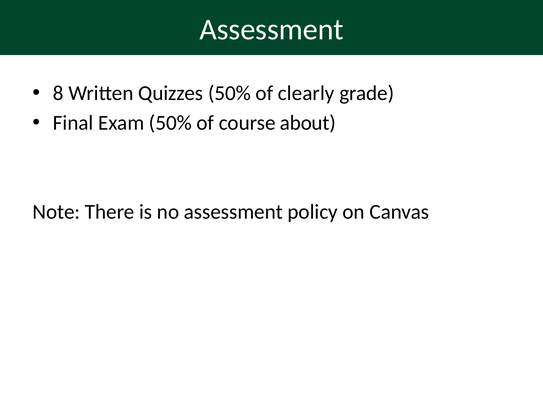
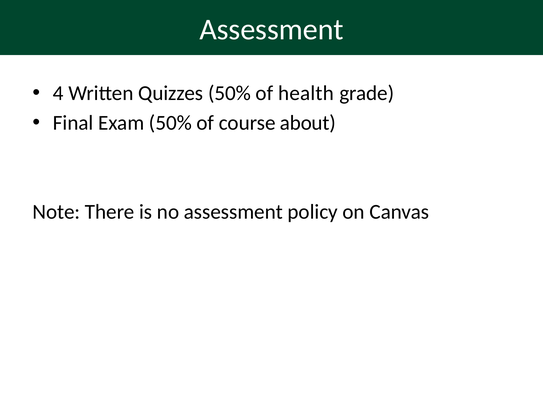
8: 8 -> 4
clearly: clearly -> health
